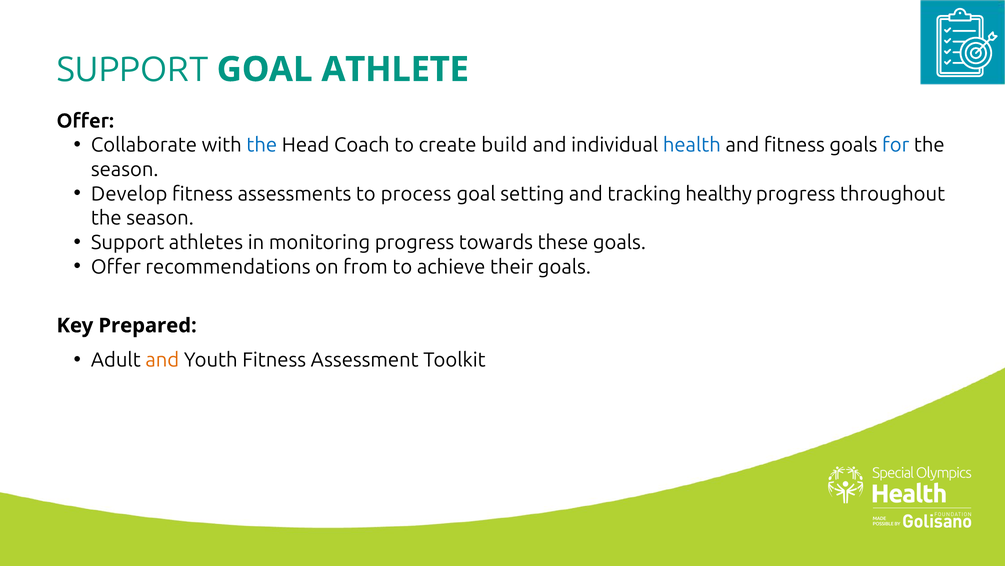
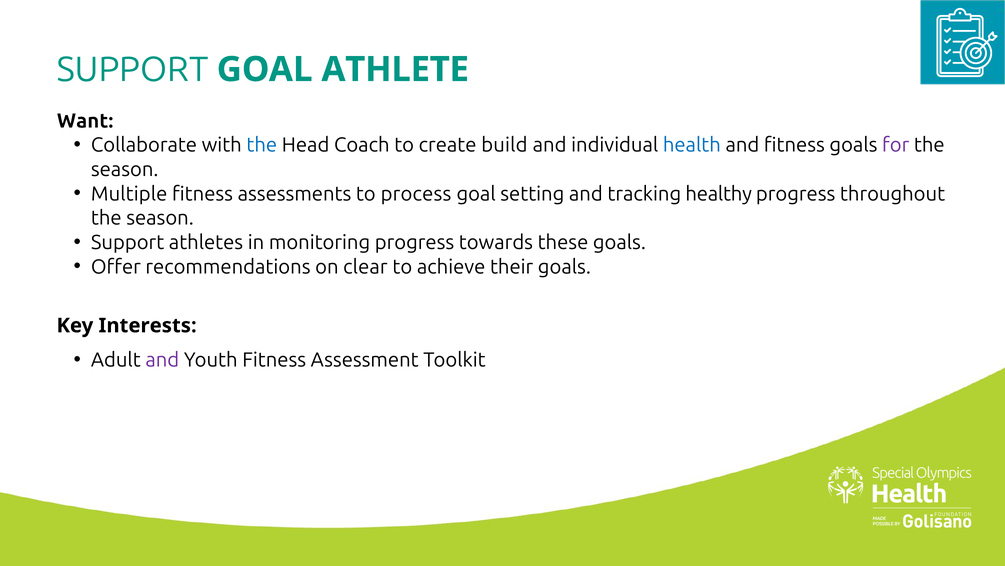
Offer at (85, 121): Offer -> Want
for colour: blue -> purple
Develop: Develop -> Multiple
from: from -> clear
Prepared: Prepared -> Interests
and at (162, 360) colour: orange -> purple
